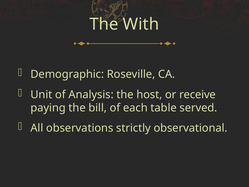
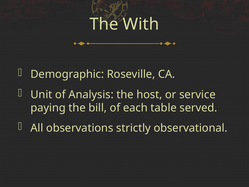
receive: receive -> service
